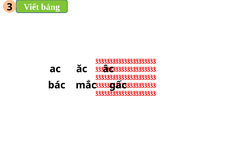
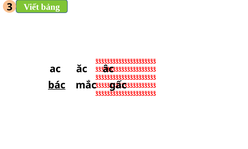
bác underline: none -> present
